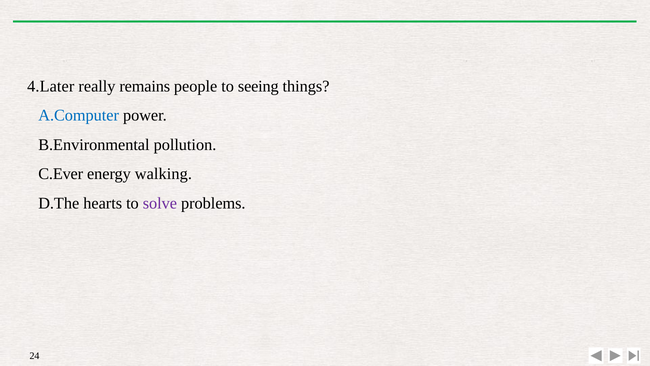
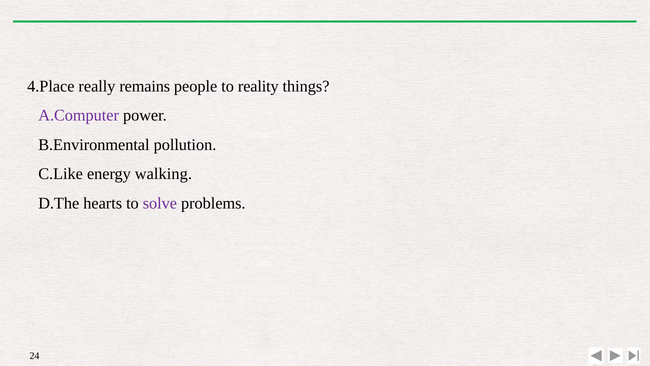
4.Later: 4.Later -> 4.Place
seeing: seeing -> reality
A.Computer colour: blue -> purple
C.Ever: C.Ever -> C.Like
